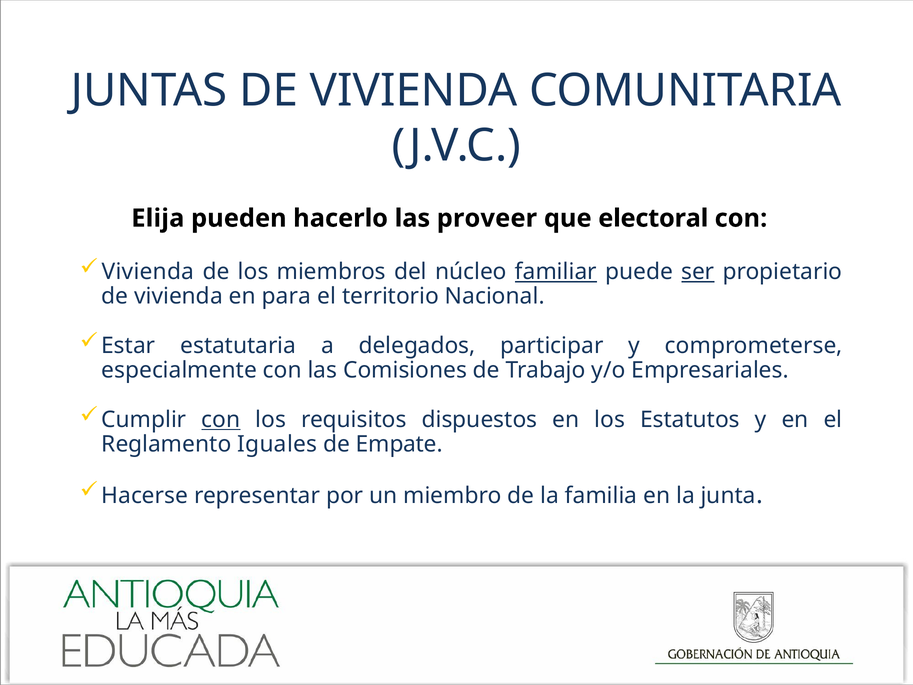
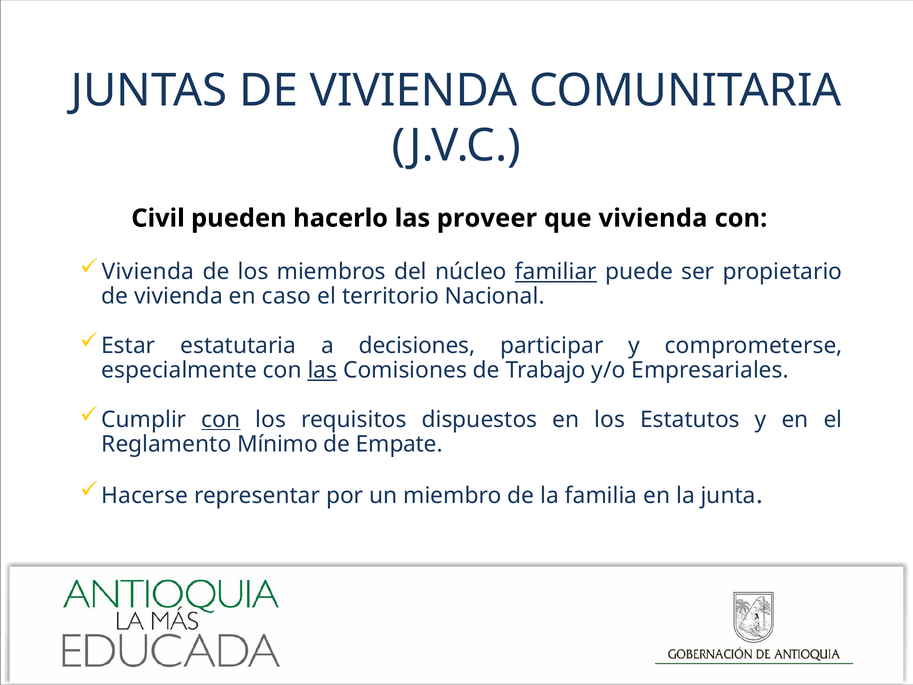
Elija: Elija -> Civil
que electoral: electoral -> vivienda
ser underline: present -> none
para: para -> caso
delegados: delegados -> decisiones
las at (322, 370) underline: none -> present
Iguales: Iguales -> Mínimo
